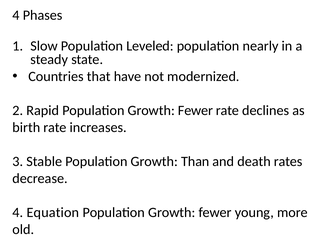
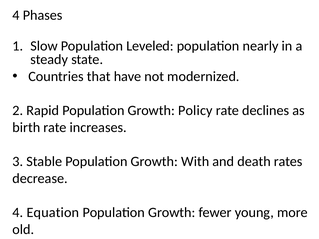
Rapid Population Growth Fewer: Fewer -> Policy
Than: Than -> With
